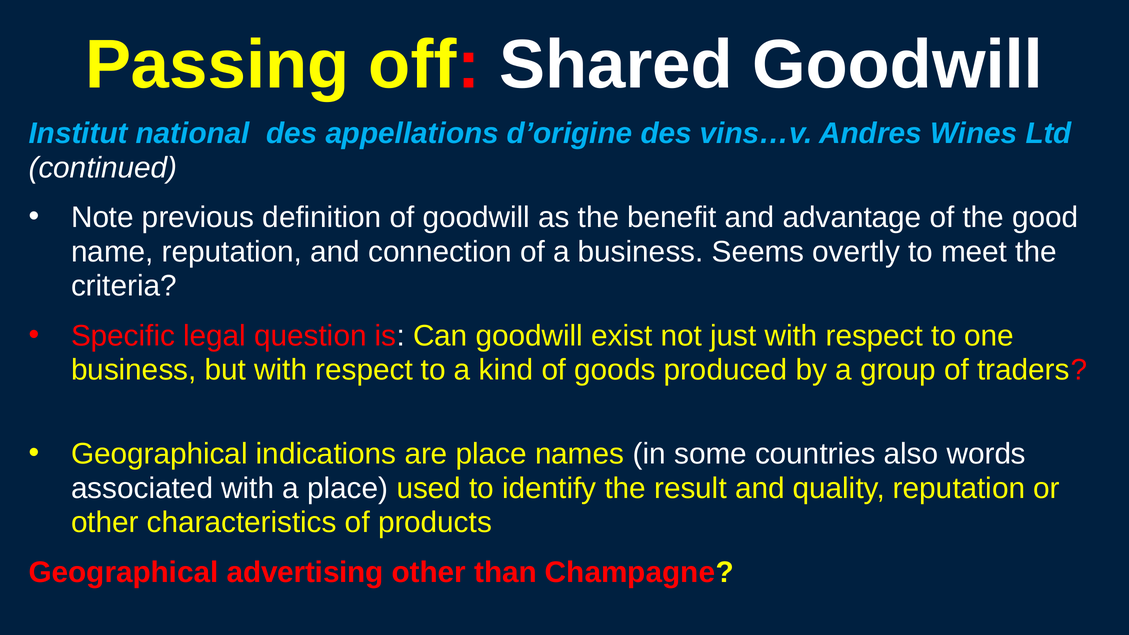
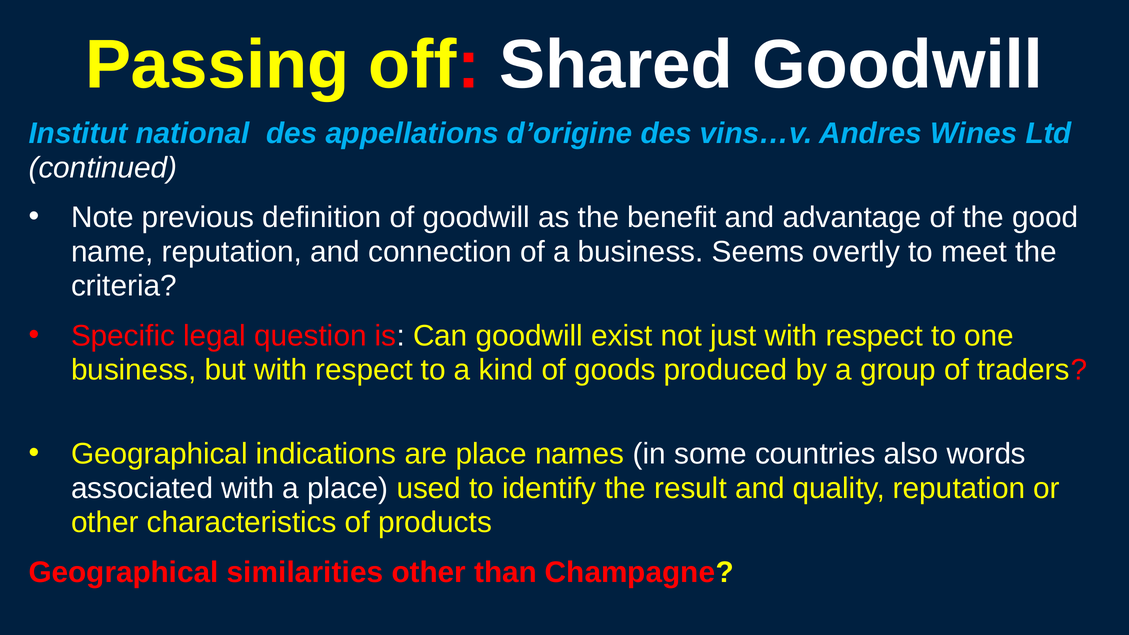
advertising: advertising -> similarities
